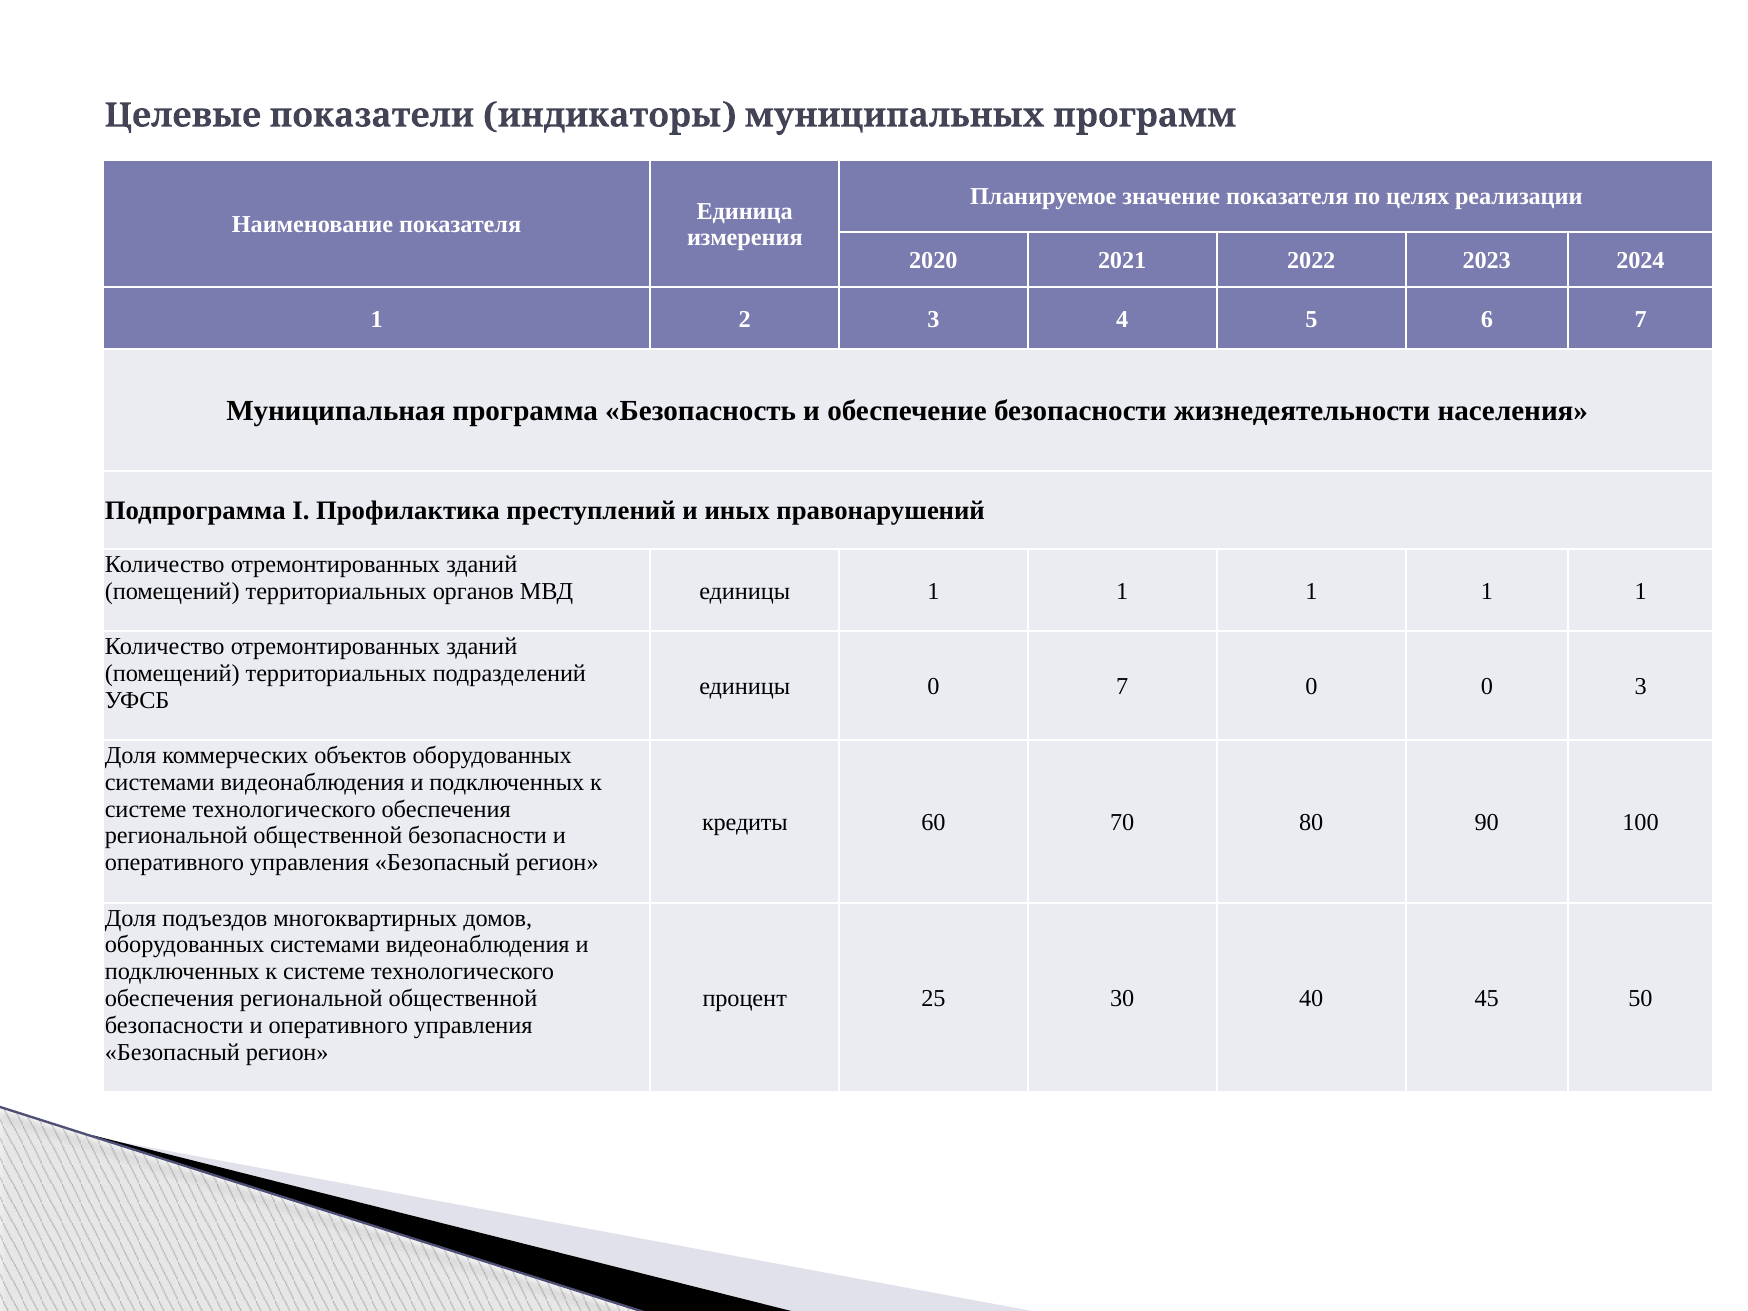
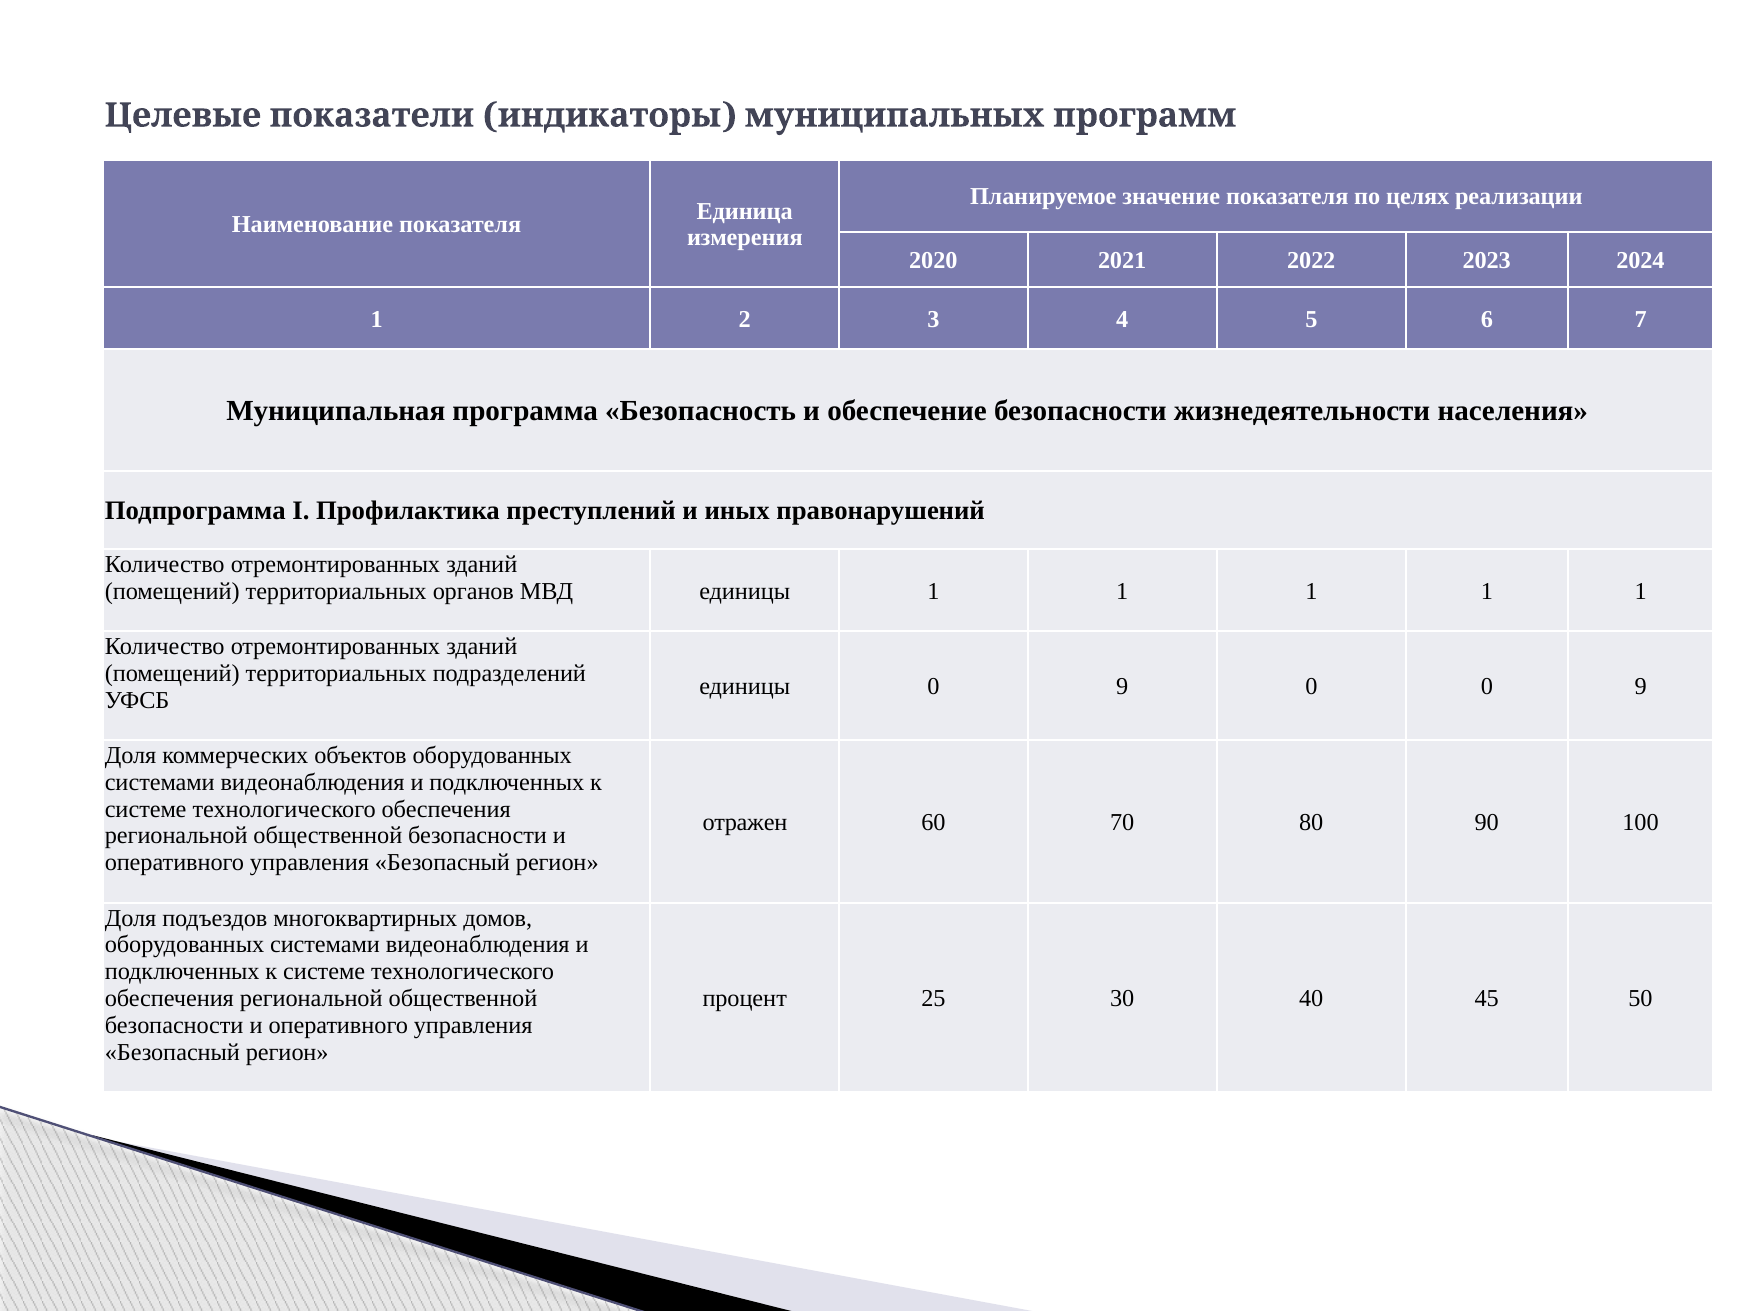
единицы 0 7: 7 -> 9
0 0 3: 3 -> 9
кредиты: кредиты -> отражен
